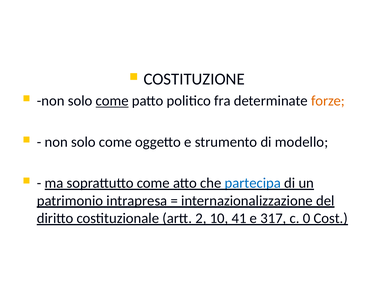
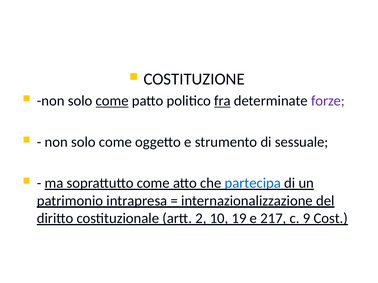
fra underline: none -> present
forze colour: orange -> purple
modello: modello -> sessuale
41: 41 -> 19
317: 317 -> 217
0: 0 -> 9
